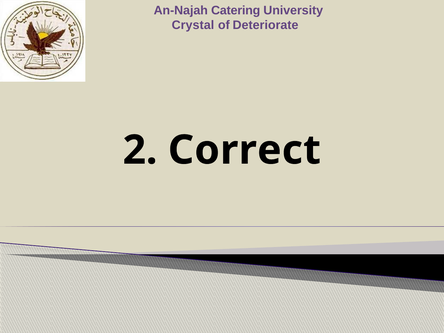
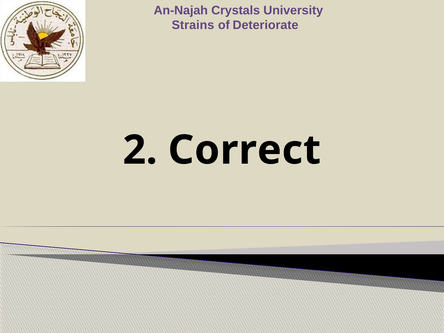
Catering: Catering -> Crystals
Crystal: Crystal -> Strains
